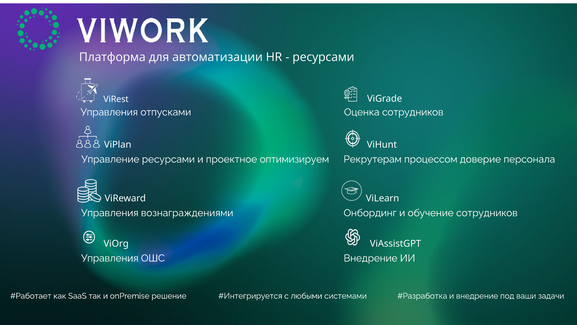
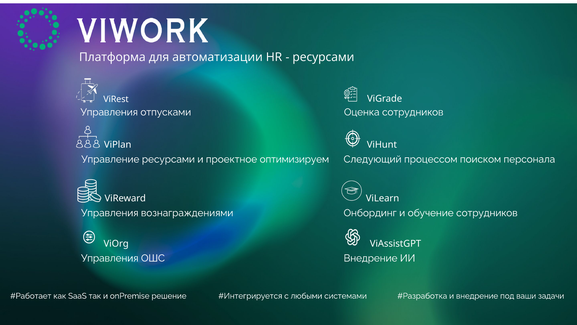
Рекрутерам: Рекрутерам -> Следующий
доверие: доверие -> поиском
